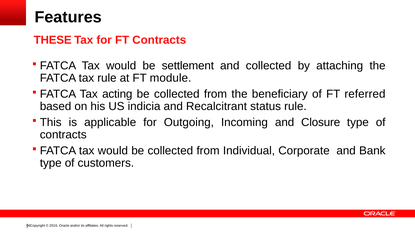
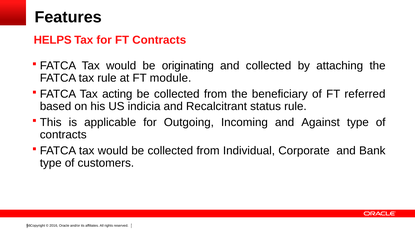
THESE: THESE -> HELPS
settlement: settlement -> originating
Closure: Closure -> Against
